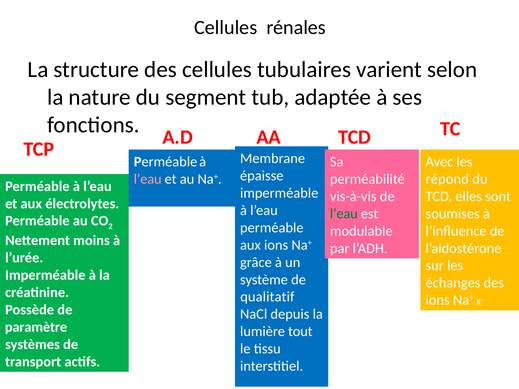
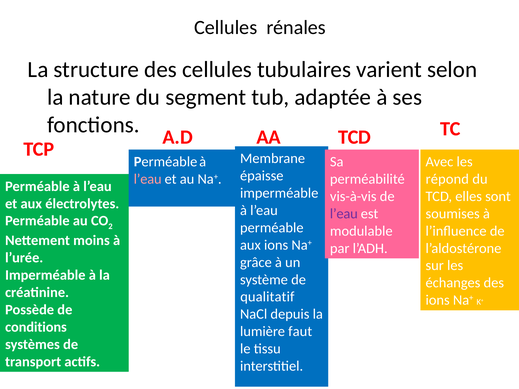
l’eau at (344, 214) colour: green -> purple
paramètre: paramètre -> conditions
tout: tout -> faut
